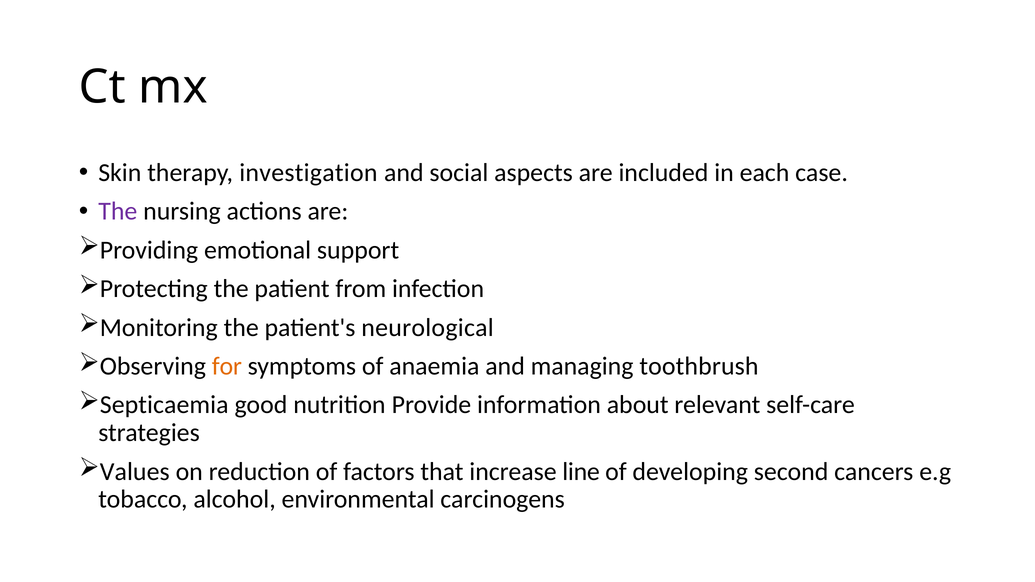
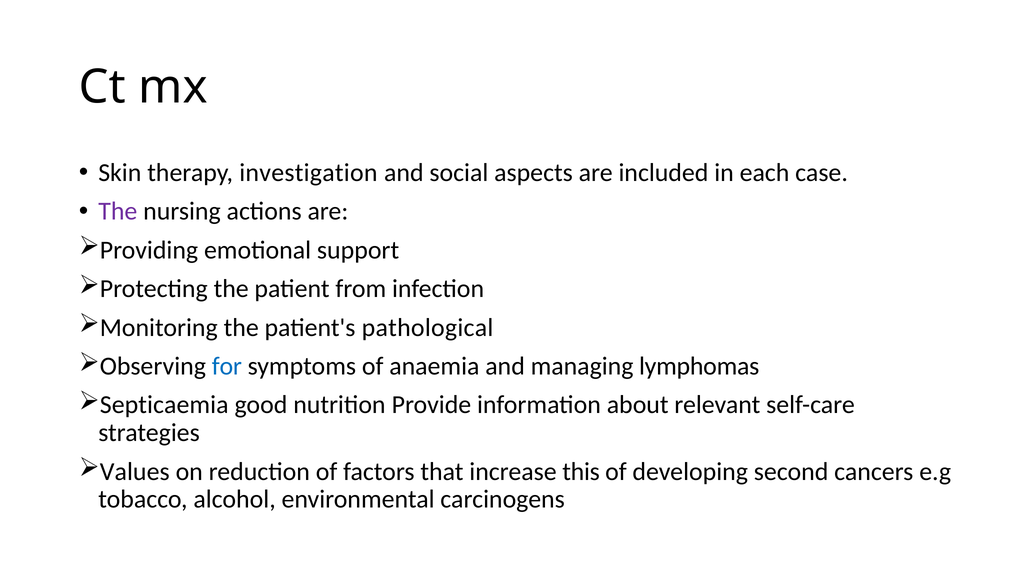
neurological: neurological -> pathological
for colour: orange -> blue
toothbrush: toothbrush -> lymphomas
line: line -> this
